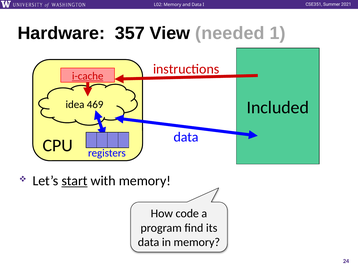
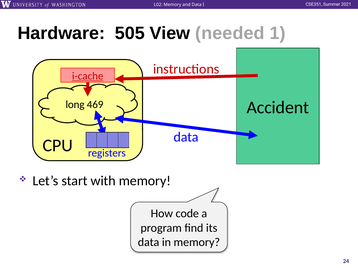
357: 357 -> 505
idea: idea -> long
Included: Included -> Accident
start underline: present -> none
